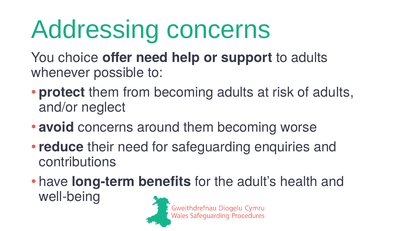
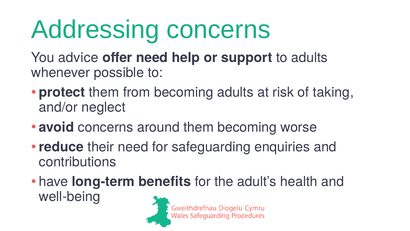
choice: choice -> advice
of adults: adults -> taking
